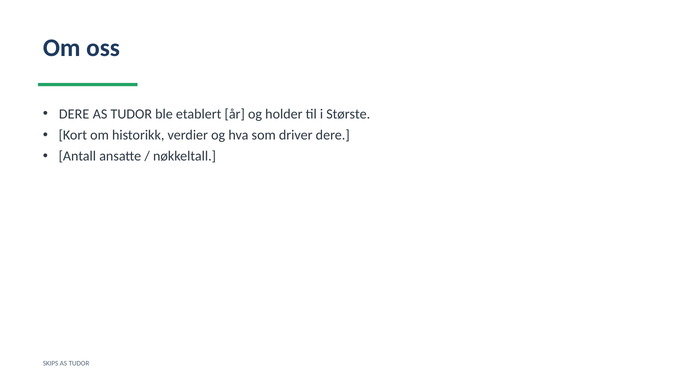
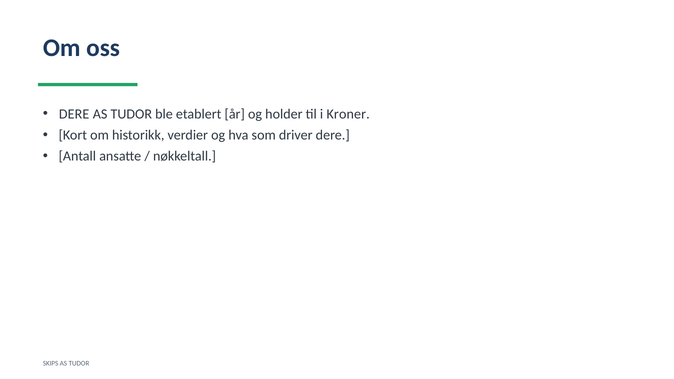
Største: Største -> Kroner
